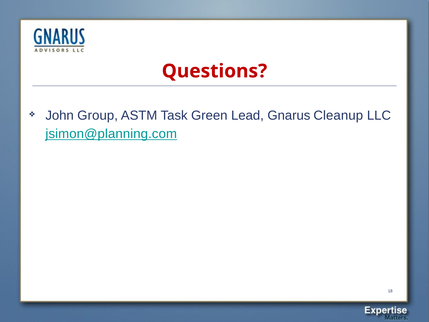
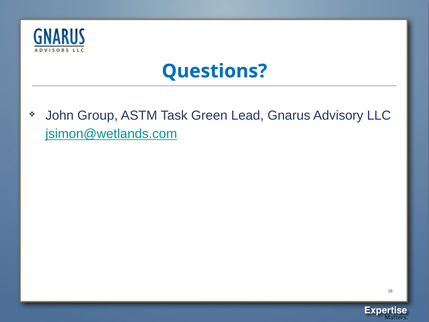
Questions colour: red -> blue
Cleanup: Cleanup -> Advisory
jsimon@planning.com: jsimon@planning.com -> jsimon@wetlands.com
